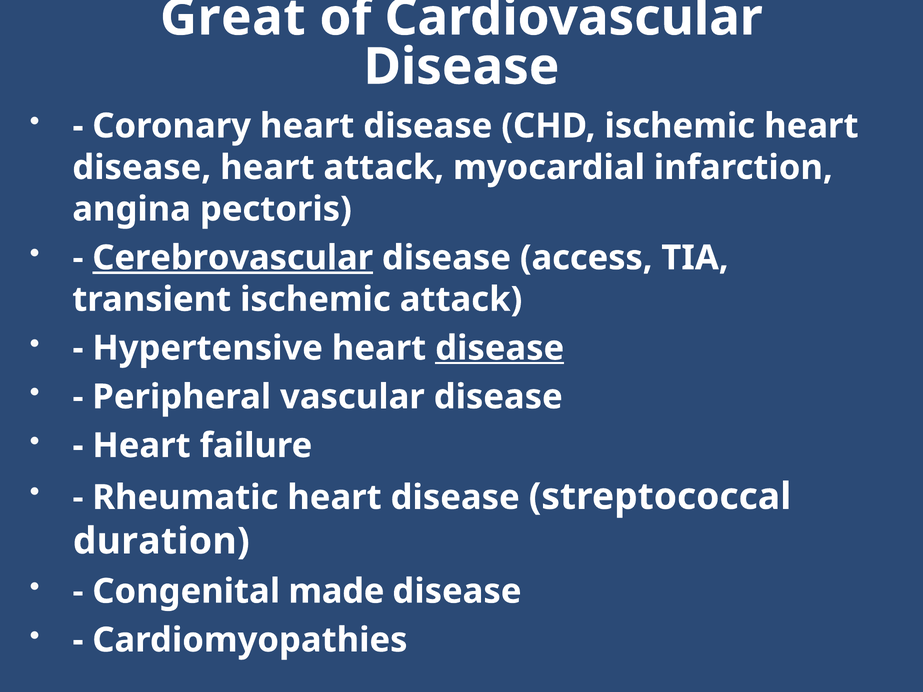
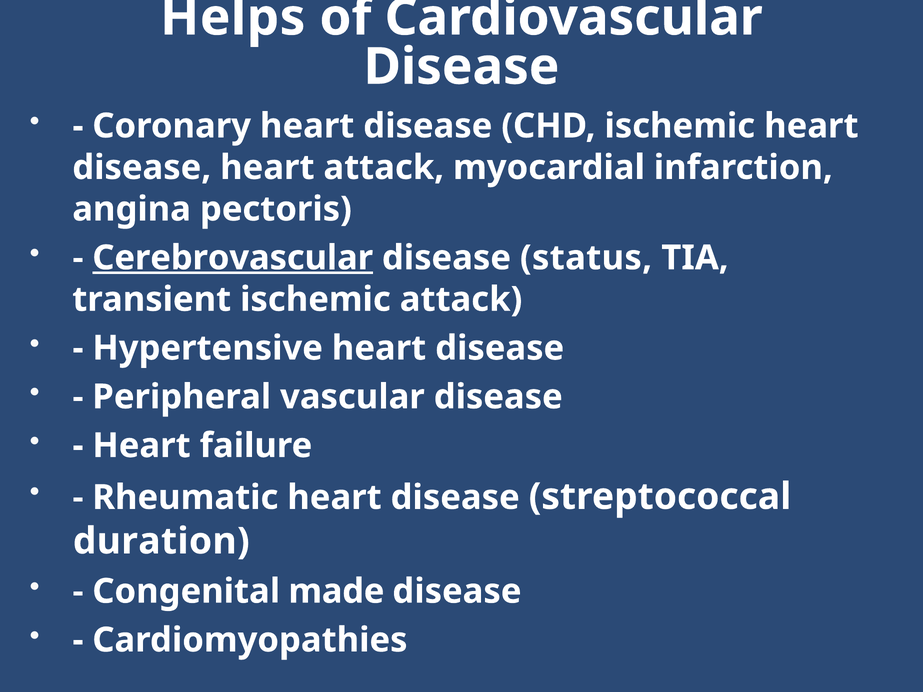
Great: Great -> Helps
access: access -> status
disease at (500, 348) underline: present -> none
